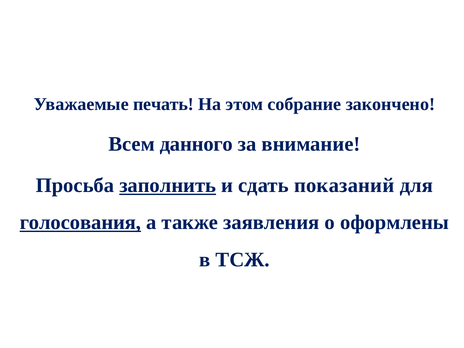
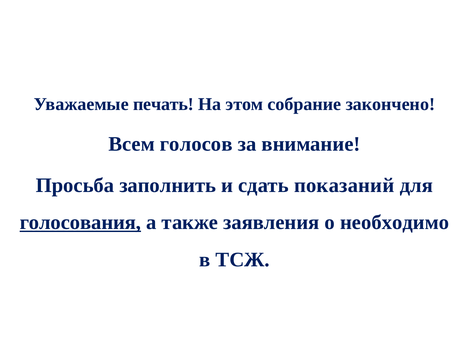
данного: данного -> голосов
заполнить underline: present -> none
оформлены: оформлены -> необходимо
